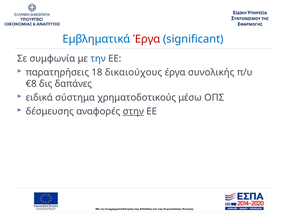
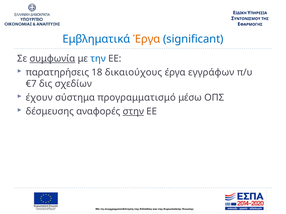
Έργα at (147, 39) colour: red -> orange
συμφωνία underline: none -> present
συνολικής: συνολικής -> εγγράφων
€8: €8 -> €7
δαπάνες: δαπάνες -> σχεδίων
ειδικά: ειδικά -> έχουν
χρηματοδοτικούς: χρηματοδοτικούς -> προγραμματισμό
